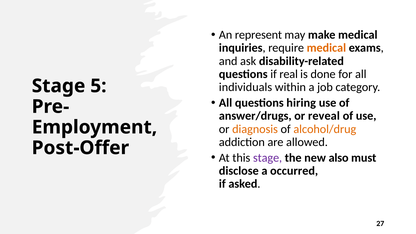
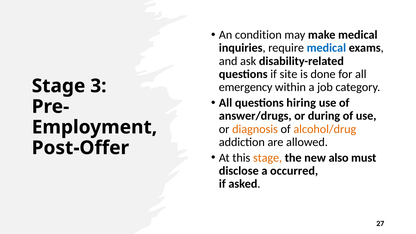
represent: represent -> condition
medical at (326, 48) colour: orange -> blue
real: real -> site
individuals: individuals -> emergency
5: 5 -> 3
reveal: reveal -> during
stage at (268, 158) colour: purple -> orange
